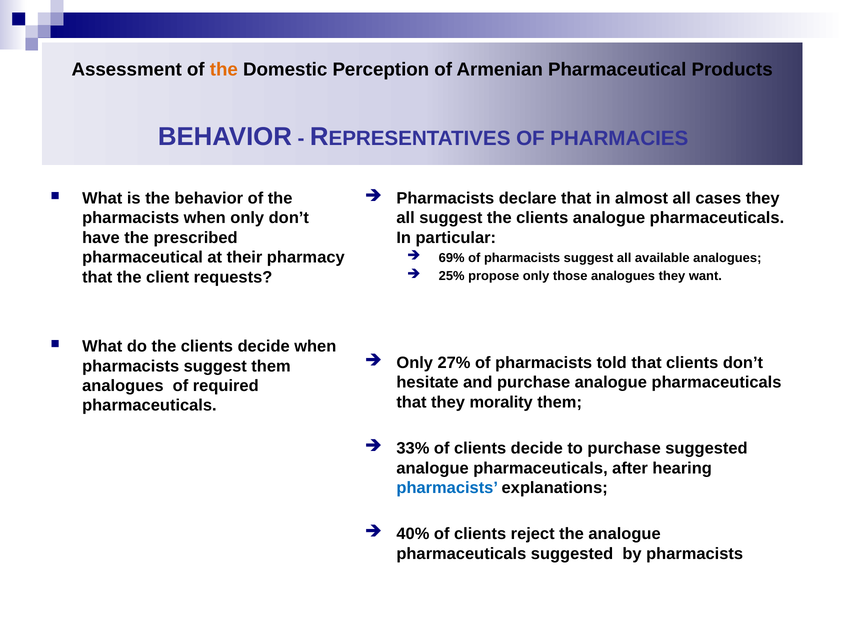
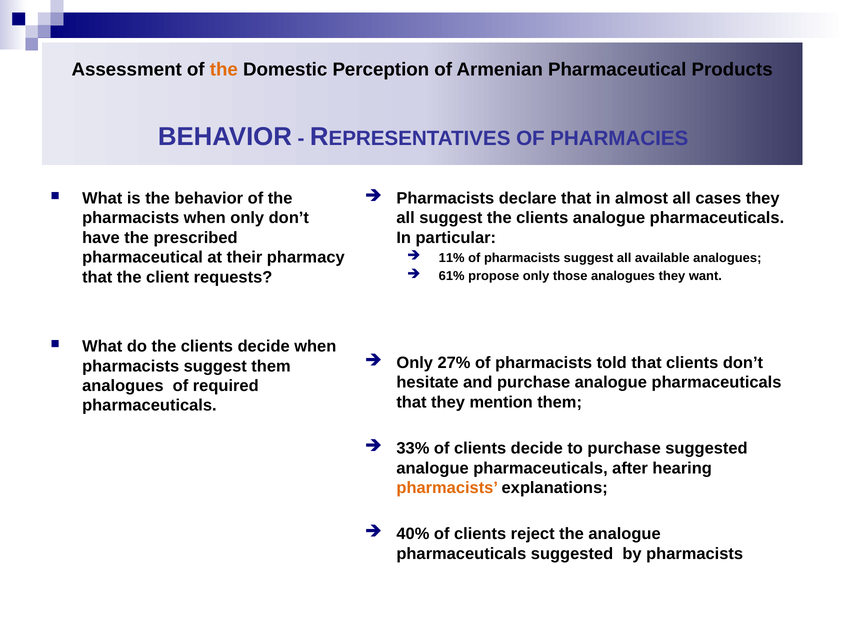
69%: 69% -> 11%
25%: 25% -> 61%
morality: morality -> mention
pharmacists at (447, 488) colour: blue -> orange
